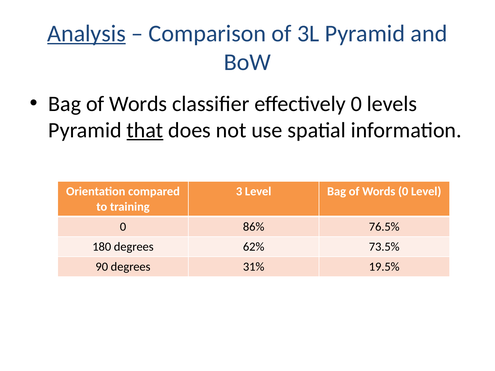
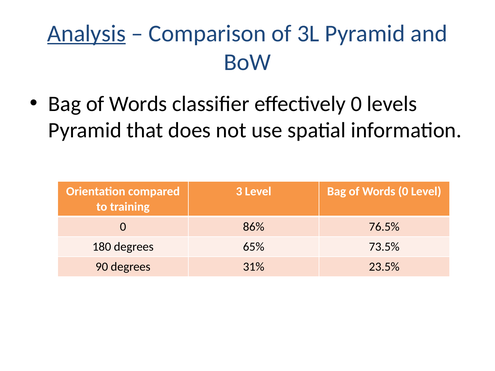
that underline: present -> none
62%: 62% -> 65%
19.5%: 19.5% -> 23.5%
